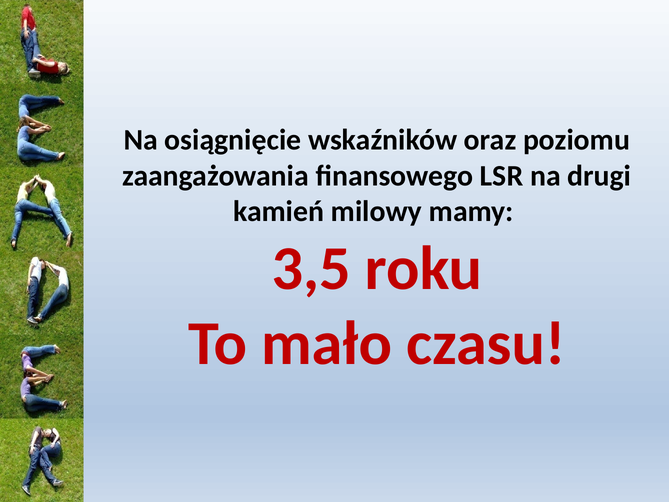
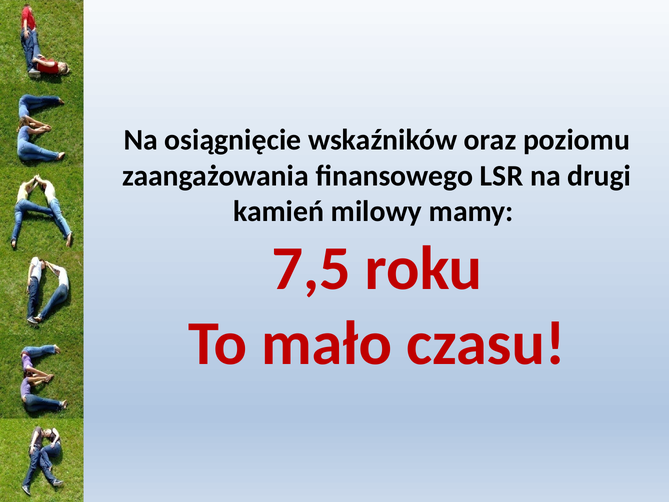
3,5: 3,5 -> 7,5
